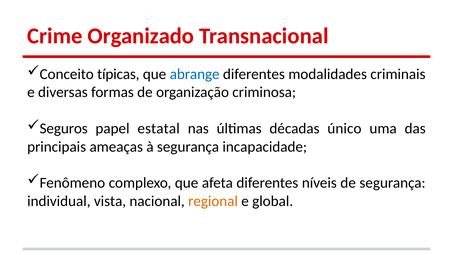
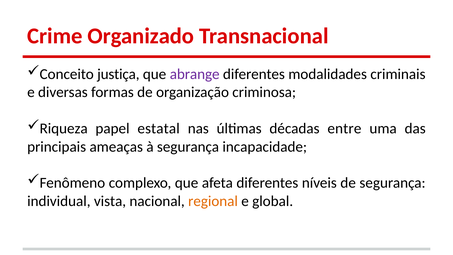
típicas: típicas -> justiça
abrange colour: blue -> purple
Seguros: Seguros -> Riqueza
único: único -> entre
